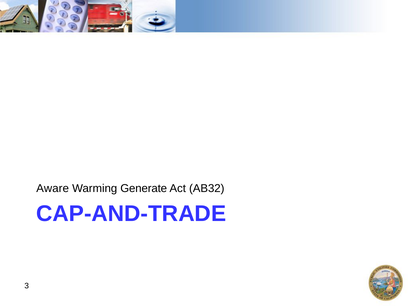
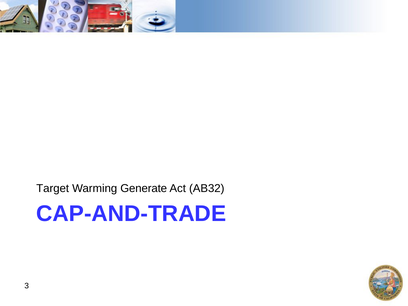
Aware: Aware -> Target
